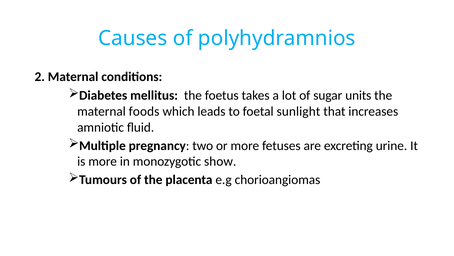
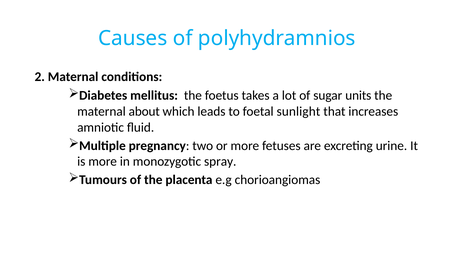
foods: foods -> about
show: show -> spray
